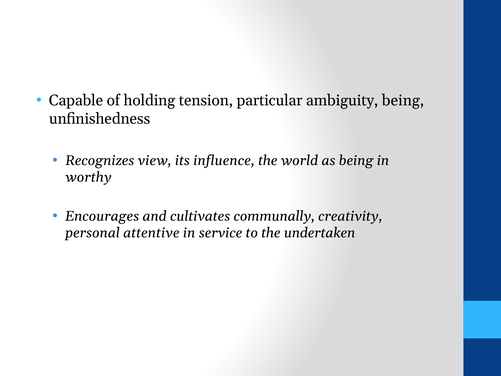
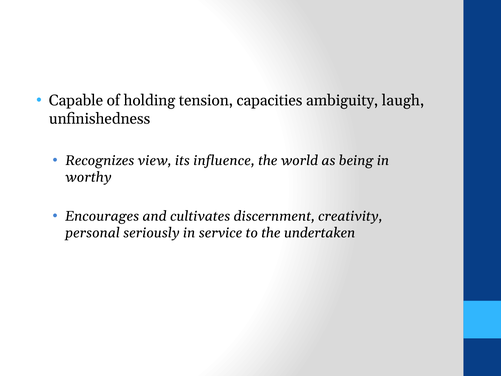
particular: particular -> capacities
ambiguity being: being -> laugh
communally: communally -> discernment
attentive: attentive -> seriously
